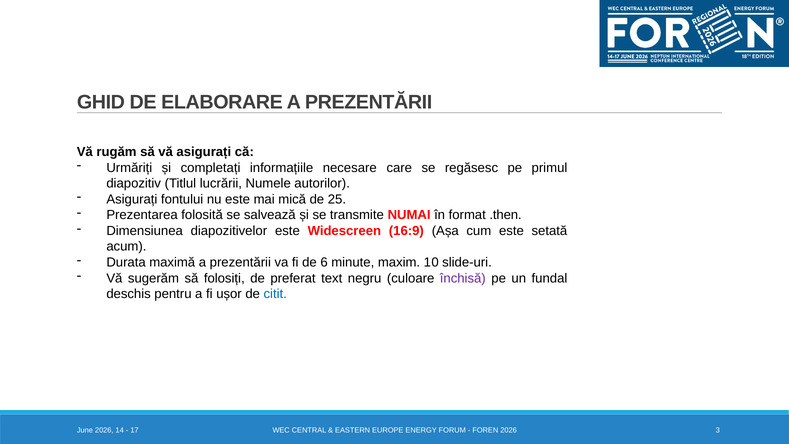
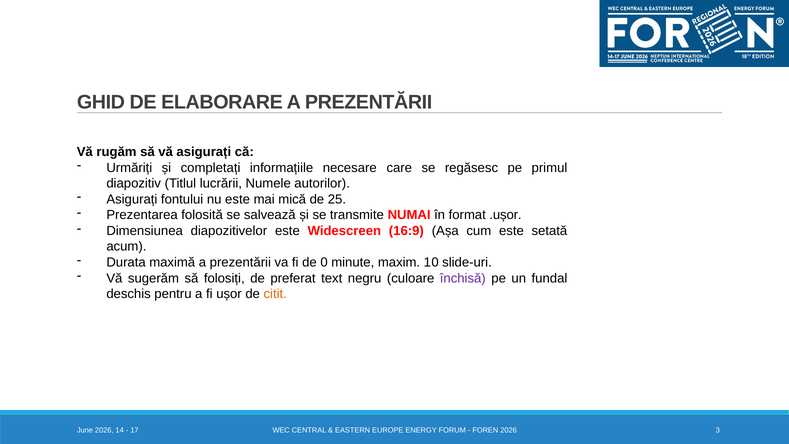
.then: .then -> .ușor
6: 6 -> 0
citit colour: blue -> orange
